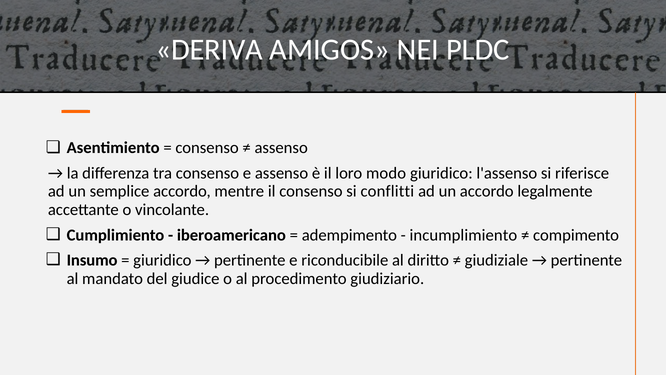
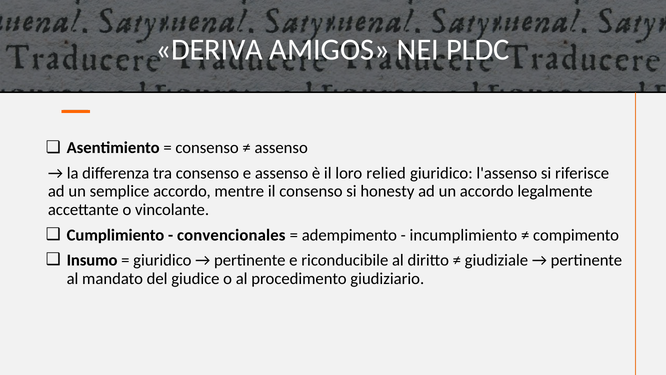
modo: modo -> relied
conflitti: conflitti -> honesty
iberoamericano: iberoamericano -> convencionales
